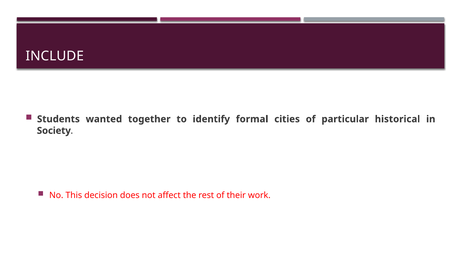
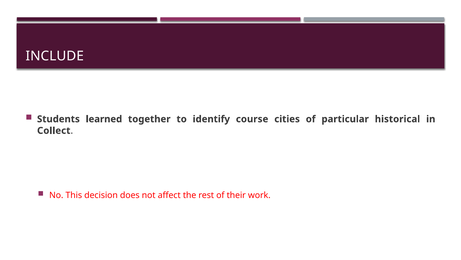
wanted: wanted -> learned
formal: formal -> course
Society: Society -> Collect
